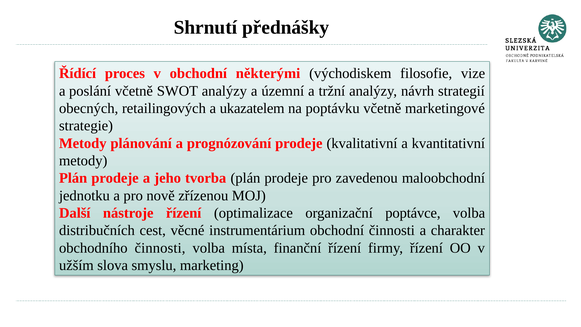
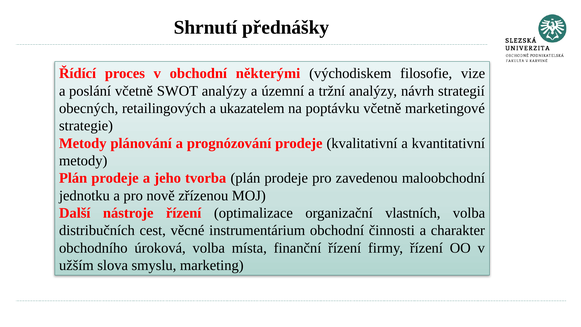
poptávce: poptávce -> vlastních
obchodního činnosti: činnosti -> úroková
